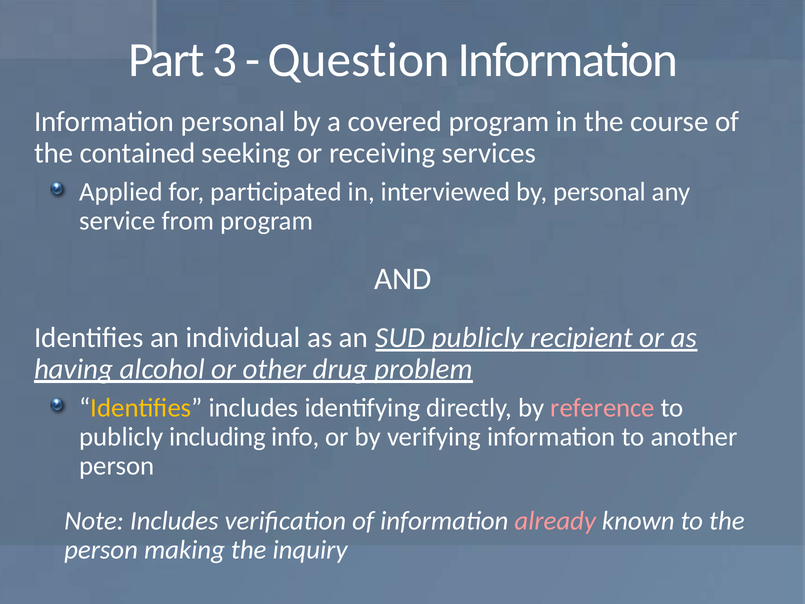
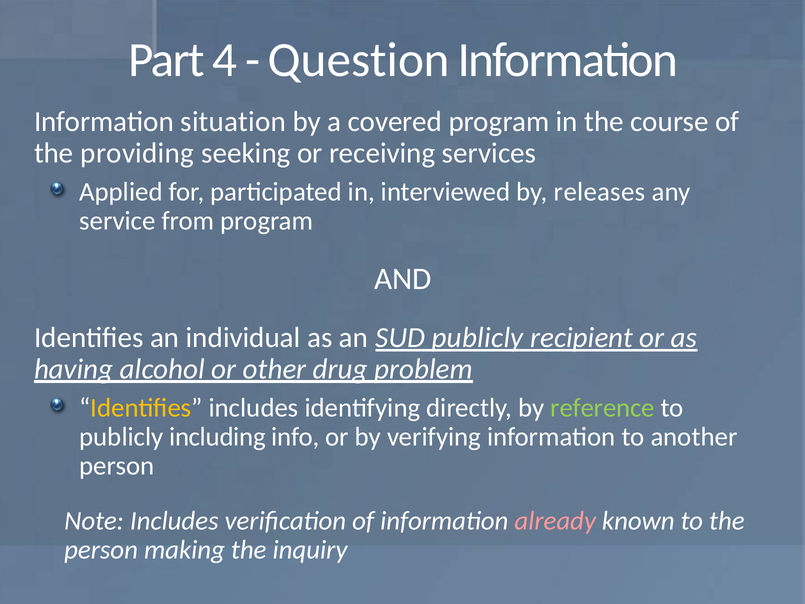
3: 3 -> 4
Information personal: personal -> situation
contained: contained -> providing
by personal: personal -> releases
reference colour: pink -> light green
